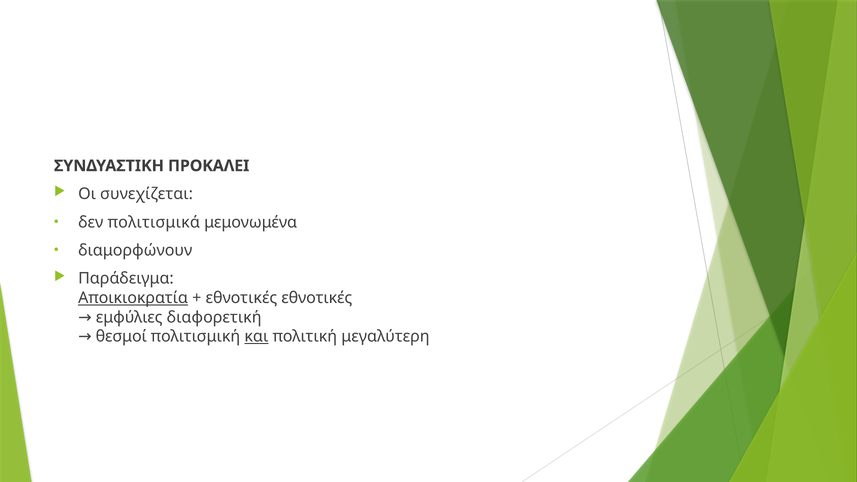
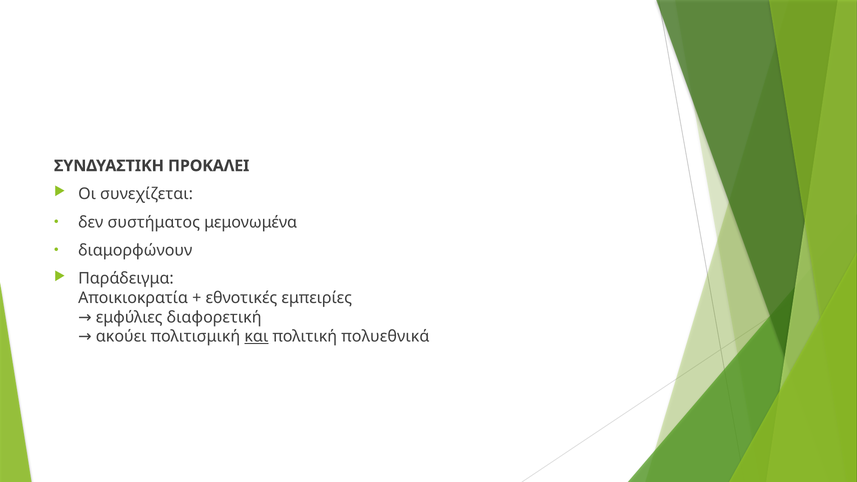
πολιτισμικά: πολιτισμικά -> συστήματος
Αποικιοκρατία underline: present -> none
εθνοτικές εθνοτικές: εθνοτικές -> εμπειρίες
θεσμοί: θεσμοί -> ακούει
μεγαλύτερη: μεγαλύτερη -> πολυεθνικά
